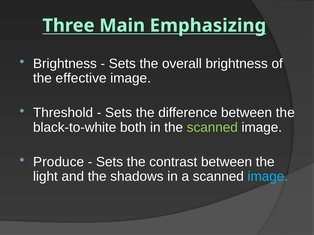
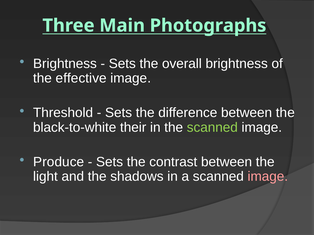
Emphasizing: Emphasizing -> Photographs
both: both -> their
image at (268, 177) colour: light blue -> pink
